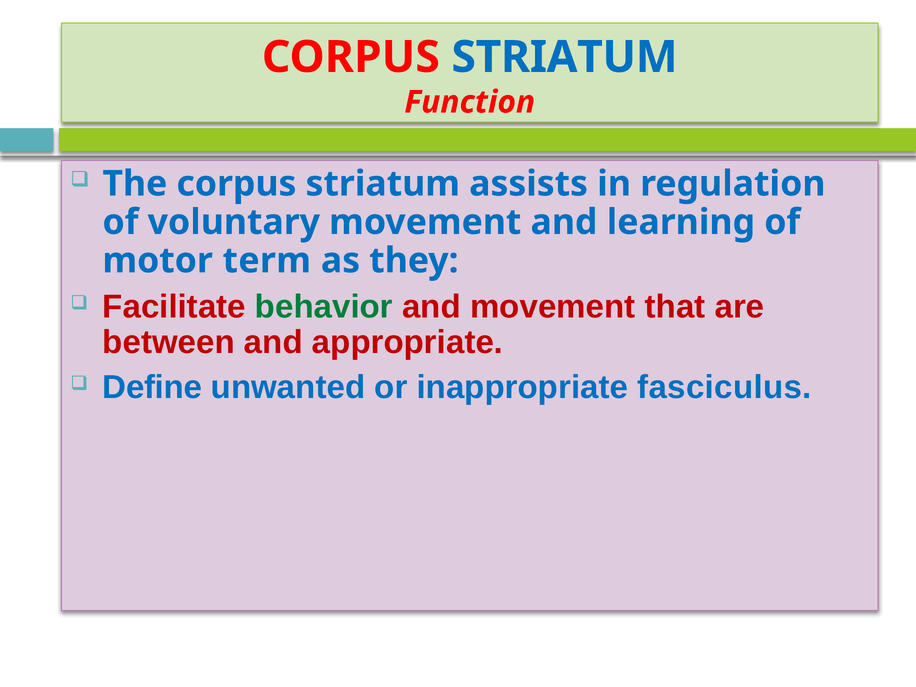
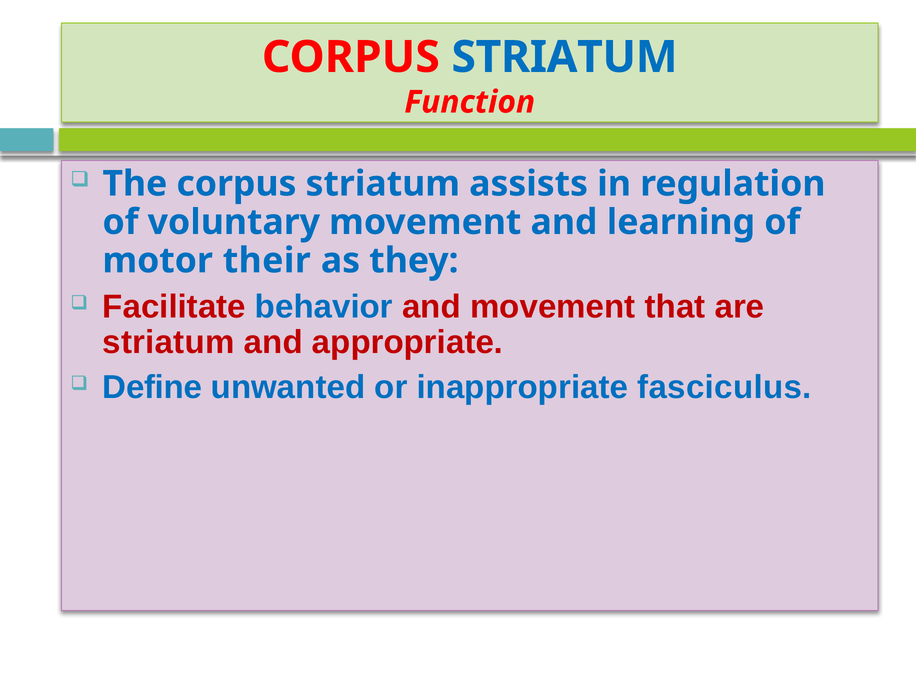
term: term -> their
behavior colour: green -> blue
between at (169, 342): between -> striatum
